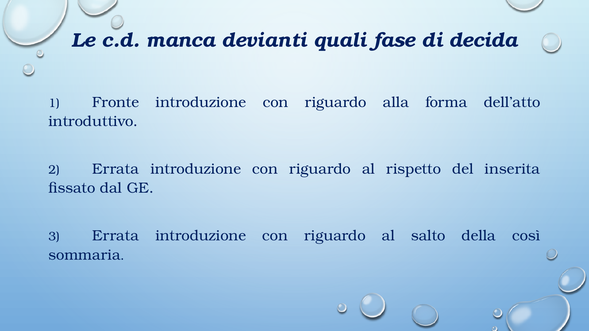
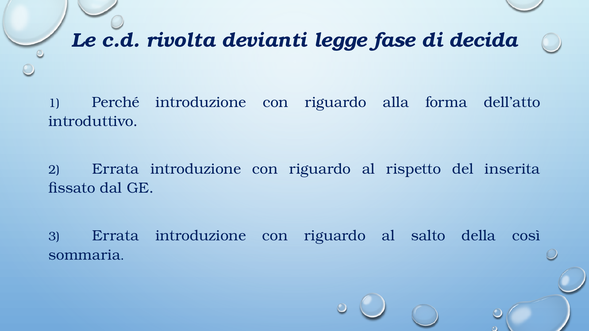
manca: manca -> rivolta
quali: quali -> legge
Fronte: Fronte -> Perché
